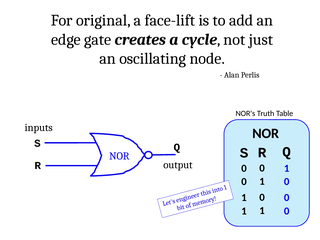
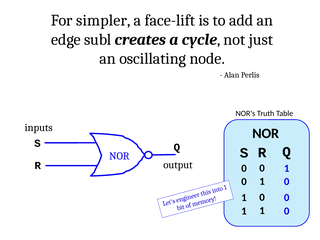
original: original -> simpler
gate: gate -> subl
